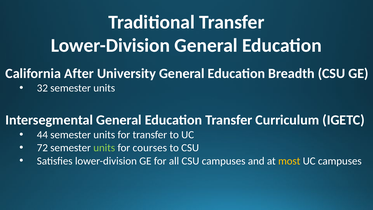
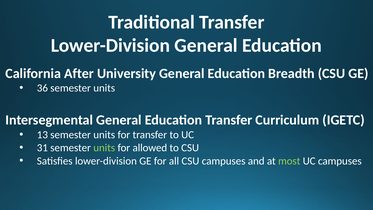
32: 32 -> 36
44: 44 -> 13
72: 72 -> 31
courses: courses -> allowed
most colour: yellow -> light green
